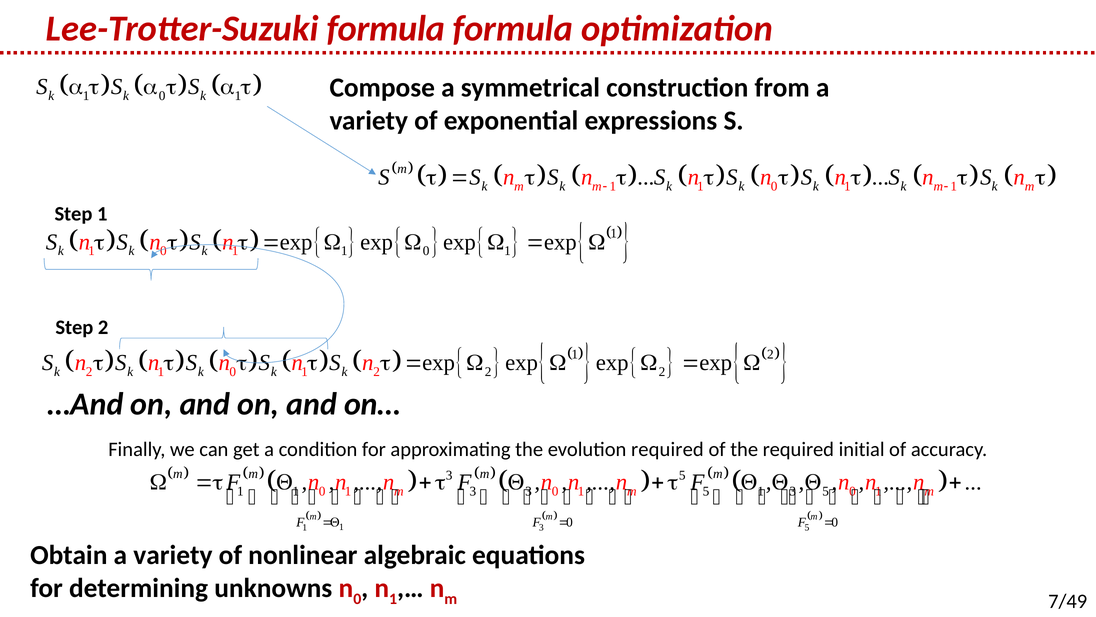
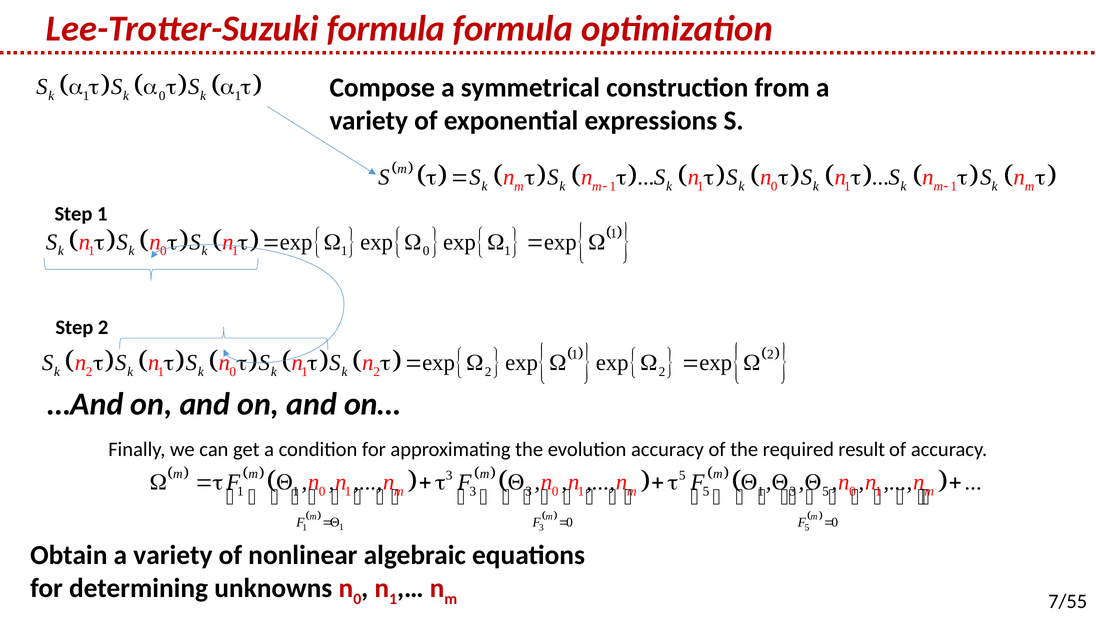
evolution required: required -> accuracy
initial: initial -> result
7/49: 7/49 -> 7/55
